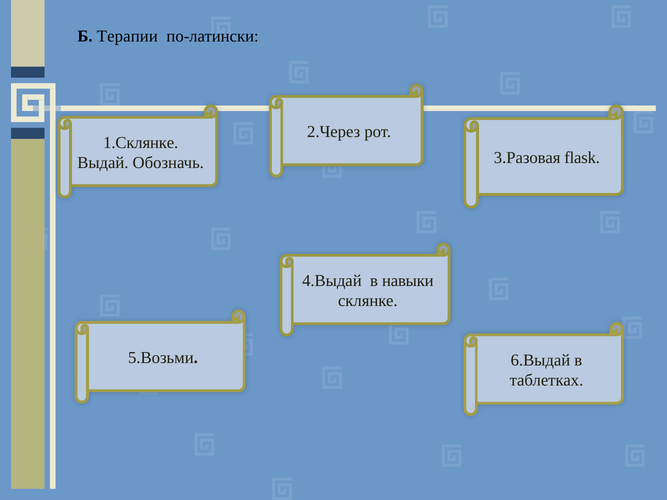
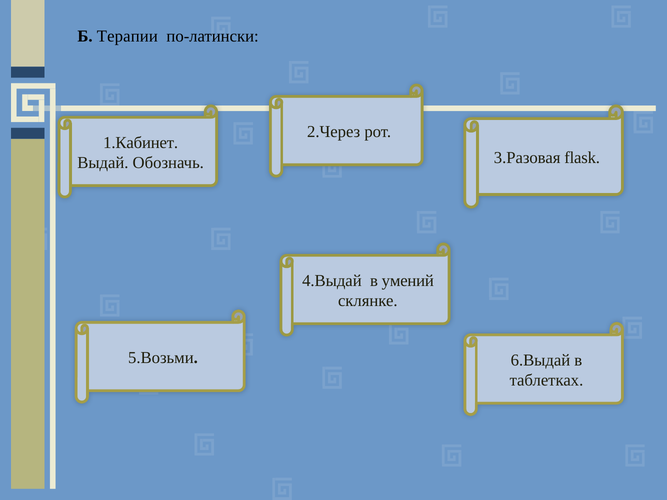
1.Склянке: 1.Склянке -> 1.Кабинет
навыки: навыки -> умений
